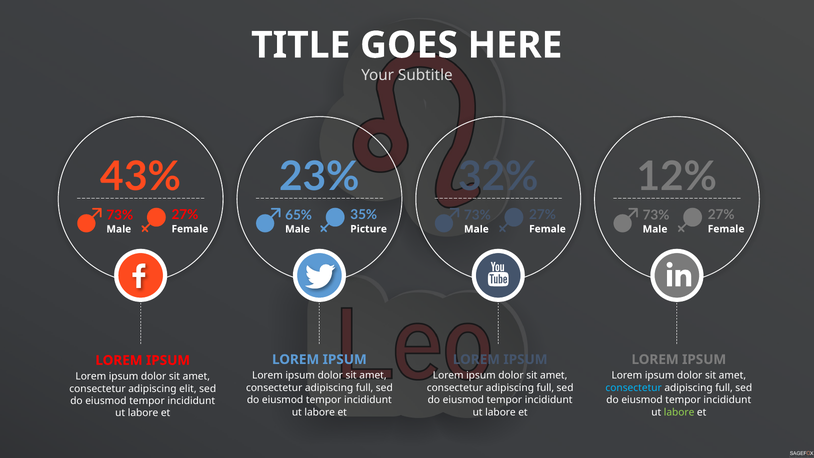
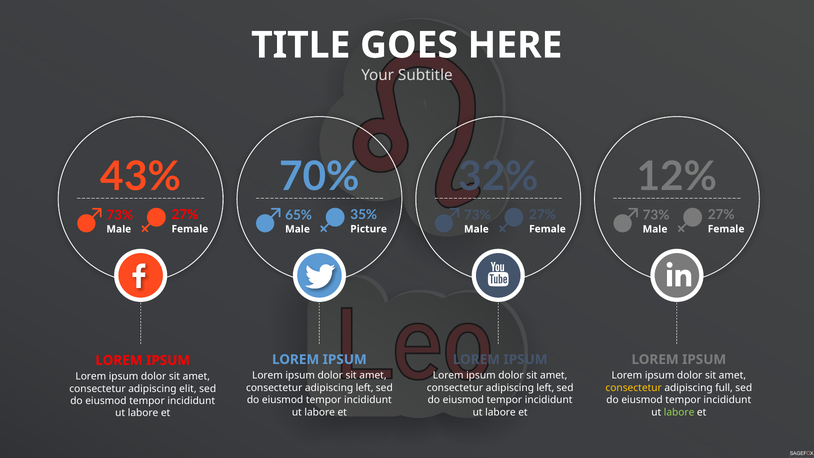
23%: 23% -> 70%
full at (365, 388): full -> left
full at (545, 388): full -> left
consectetur at (634, 388) colour: light blue -> yellow
